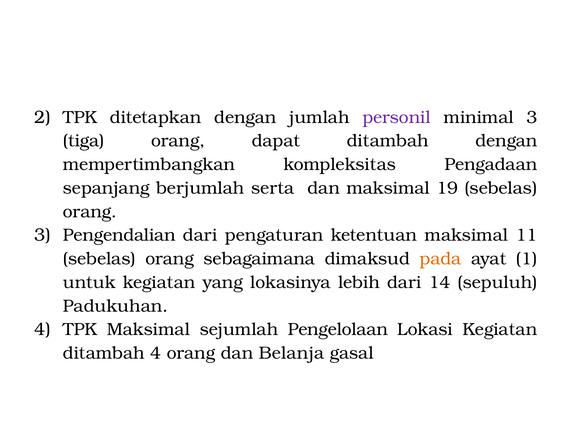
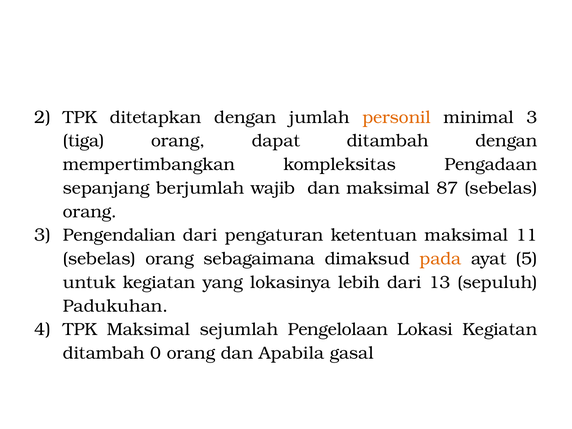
personil colour: purple -> orange
serta: serta -> wajib
19: 19 -> 87
1: 1 -> 5
14: 14 -> 13
ditambah 4: 4 -> 0
Belanja: Belanja -> Apabila
